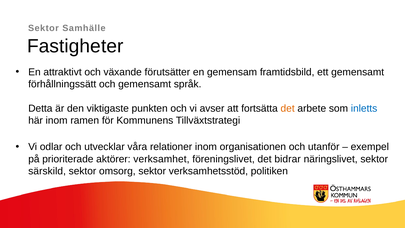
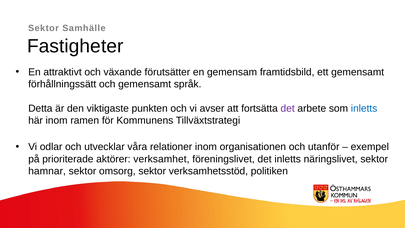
det at (288, 108) colour: orange -> purple
det bidrar: bidrar -> inletts
särskild: särskild -> hamnar
